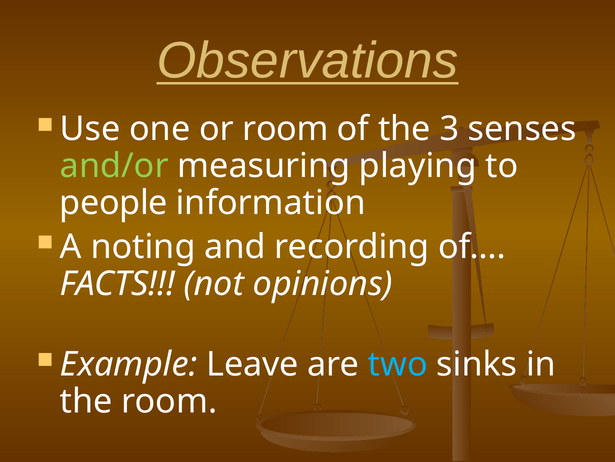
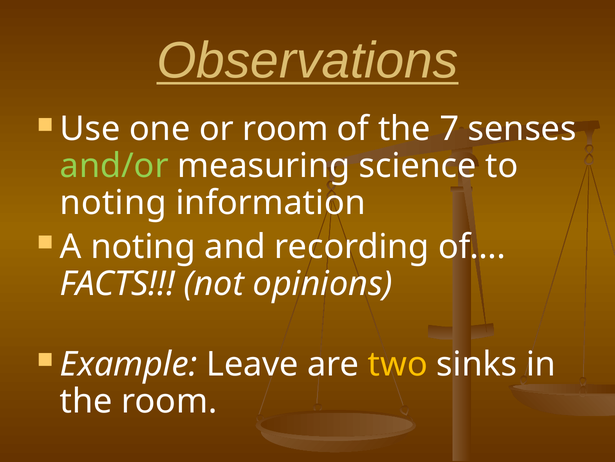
3: 3 -> 7
playing: playing -> science
people at (114, 203): people -> noting
two colour: light blue -> yellow
